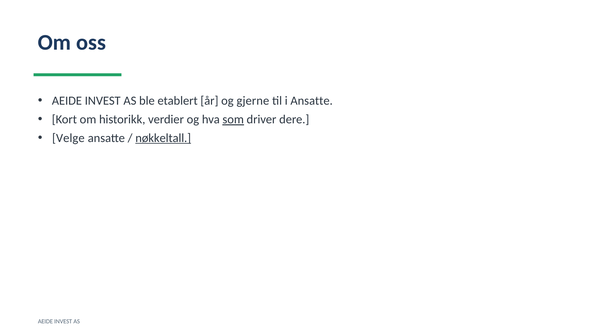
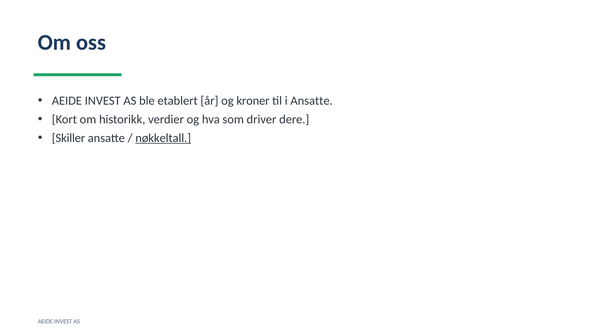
gjerne: gjerne -> kroner
som underline: present -> none
Velge: Velge -> Skiller
